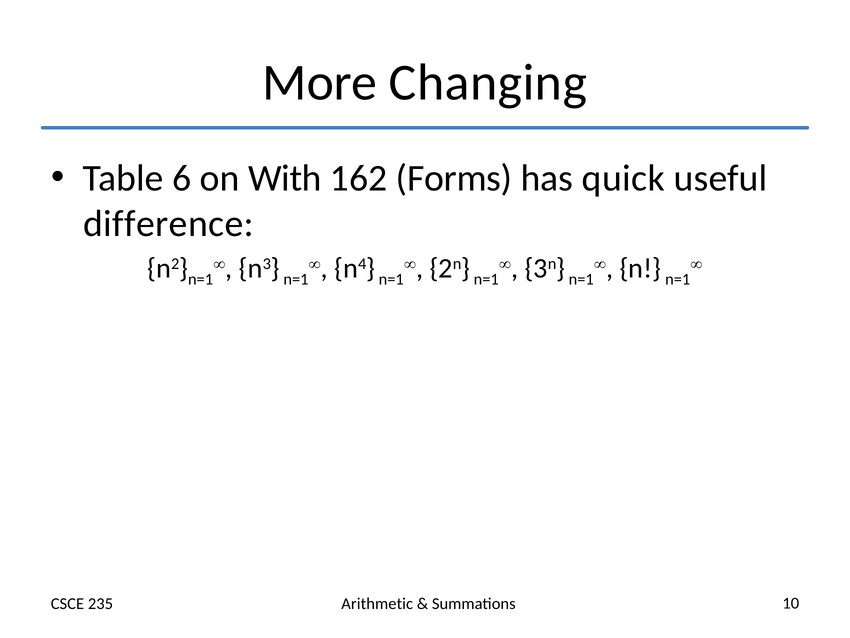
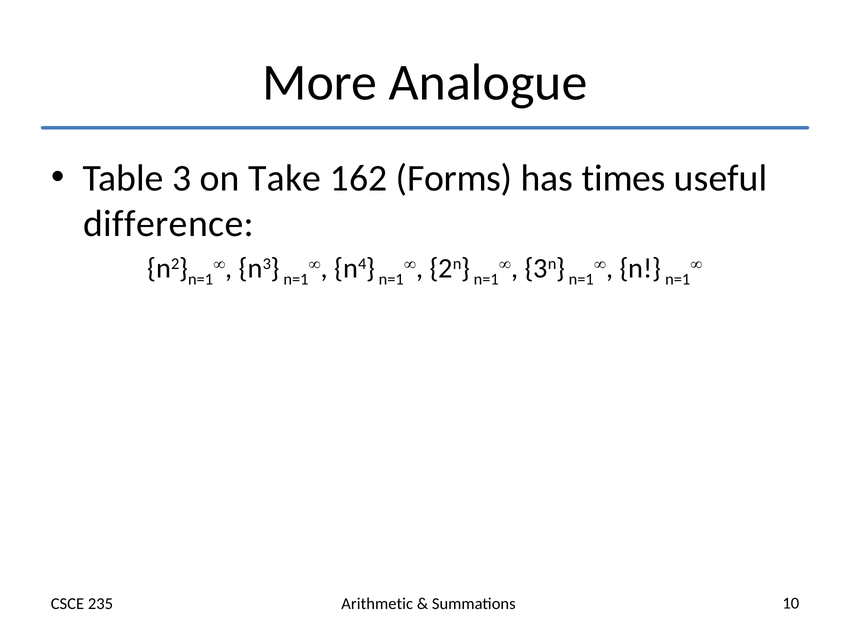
Changing: Changing -> Analogue
6: 6 -> 3
With: With -> Take
quick: quick -> times
